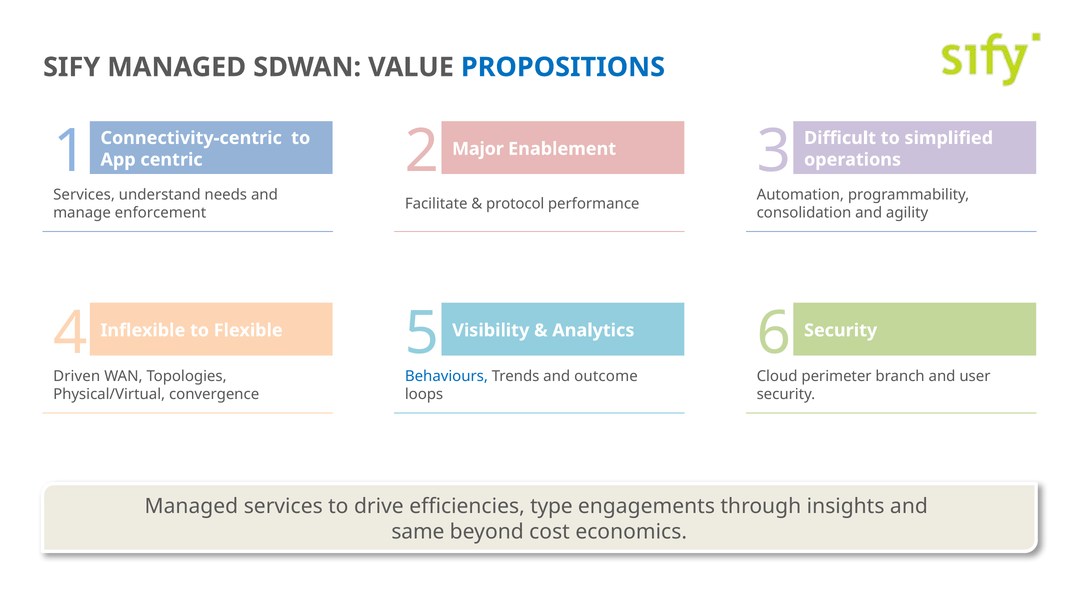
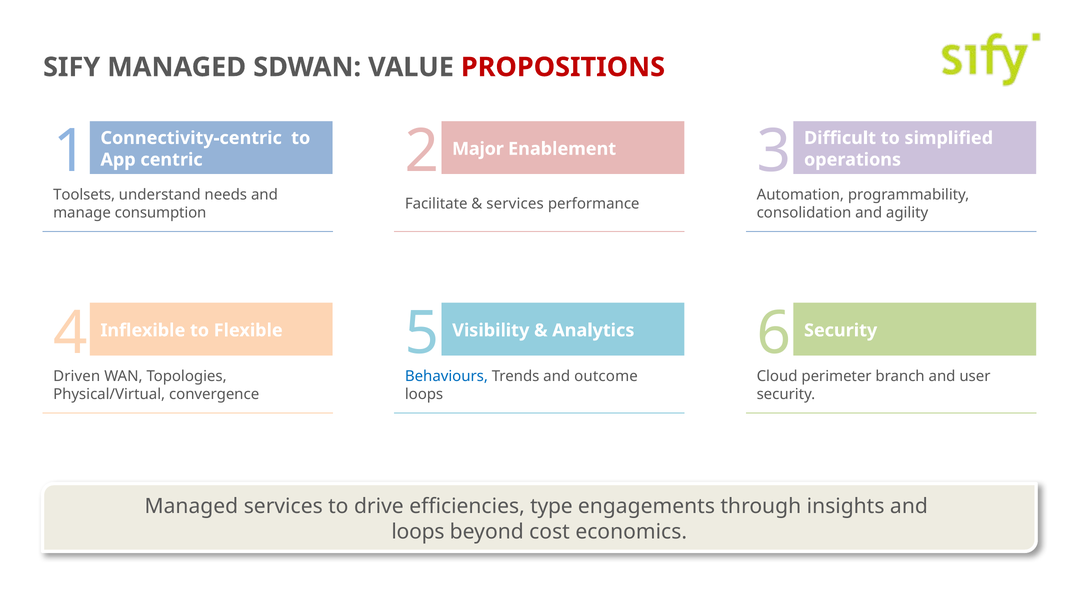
PROPOSITIONS colour: blue -> red
Services at (84, 195): Services -> Toolsets
protocol at (515, 204): protocol -> services
enforcement: enforcement -> consumption
same at (418, 532): same -> loops
